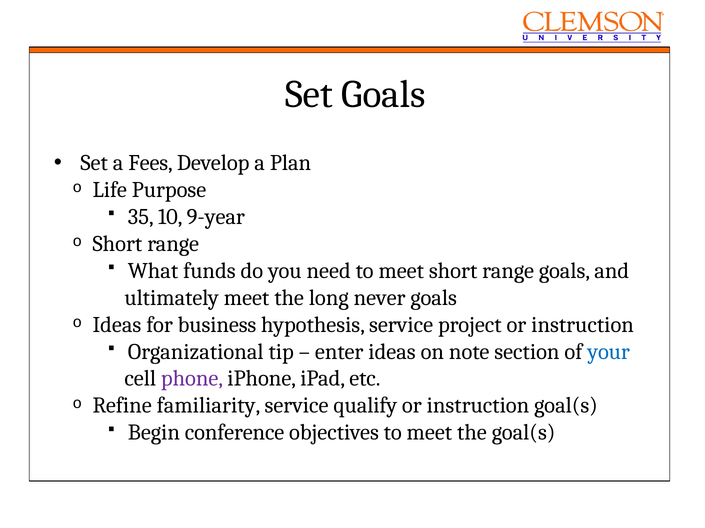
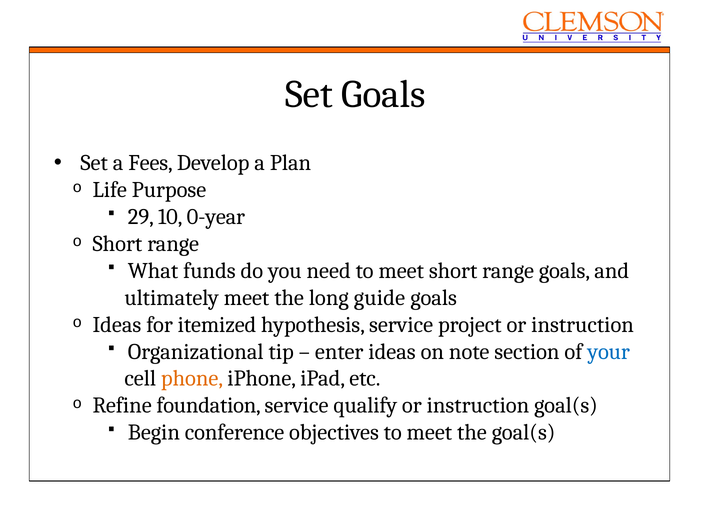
35: 35 -> 29
9-year: 9-year -> 0-year
never: never -> guide
business: business -> itemized
phone colour: purple -> orange
familiarity: familiarity -> foundation
